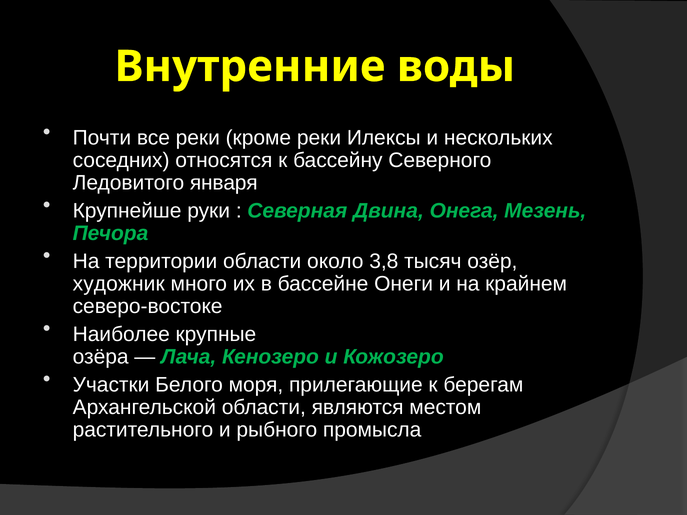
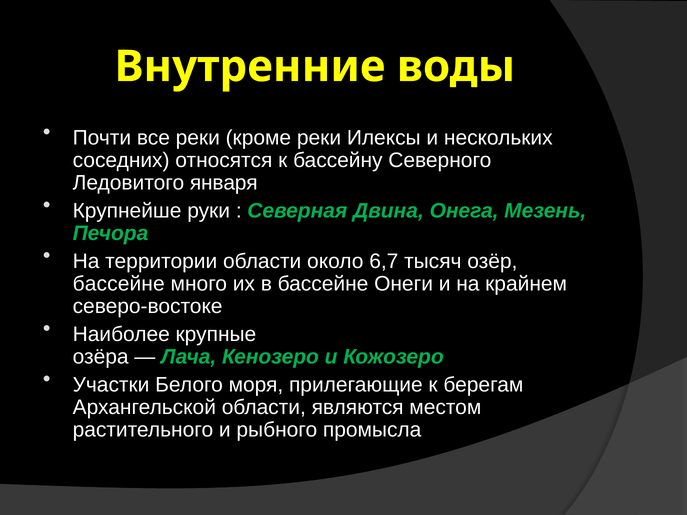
3,8: 3,8 -> 6,7
художник at (119, 284): художник -> бассейне
